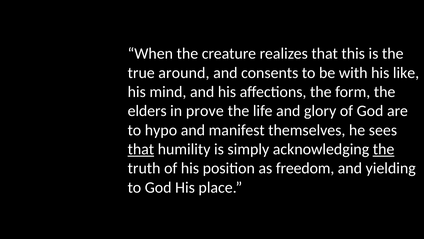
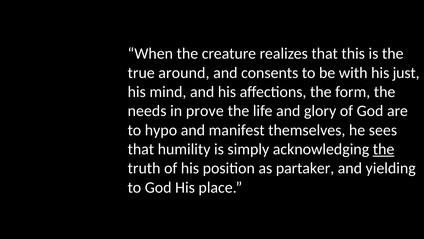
like: like -> just
elders: elders -> needs
that at (141, 149) underline: present -> none
freedom: freedom -> partaker
